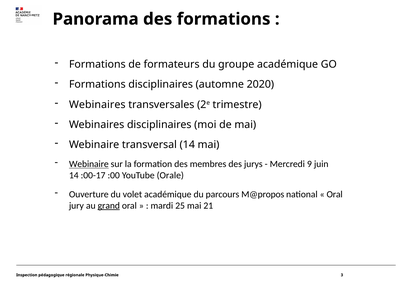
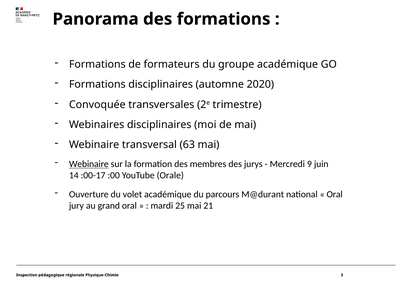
Webinaires at (97, 105): Webinaires -> Convoquée
transversal 14: 14 -> 63
M@propos: M@propos -> M@durant
grand underline: present -> none
